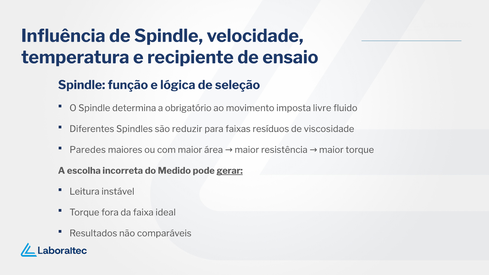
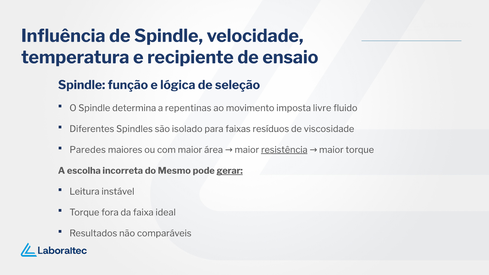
obrigatório: obrigatório -> repentinas
reduzir: reduzir -> isolado
resistência underline: none -> present
Medido: Medido -> Mesmo
